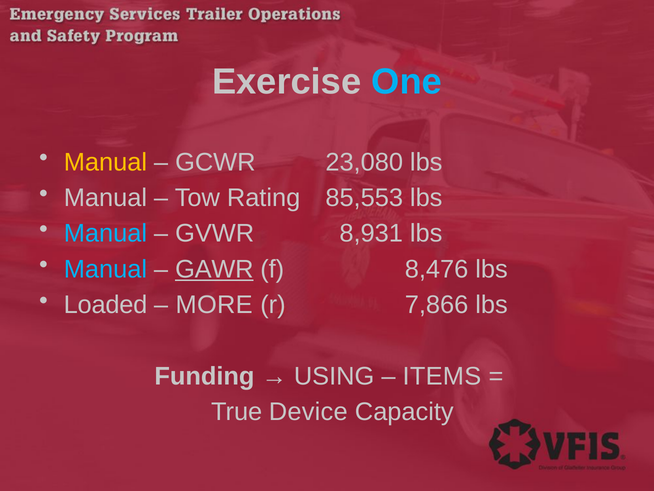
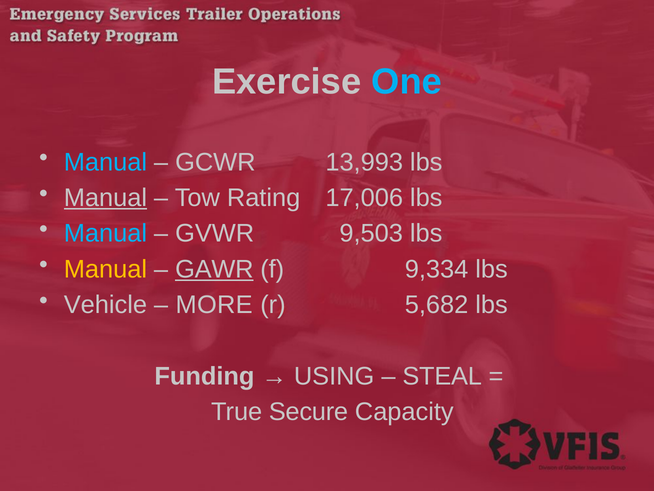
Manual at (105, 162) colour: yellow -> light blue
23,080: 23,080 -> 13,993
Manual at (105, 198) underline: none -> present
85,553: 85,553 -> 17,006
8,931: 8,931 -> 9,503
Manual at (105, 269) colour: light blue -> yellow
8,476: 8,476 -> 9,334
Loaded: Loaded -> Vehicle
7,866: 7,866 -> 5,682
ITEMS: ITEMS -> STEAL
Device: Device -> Secure
